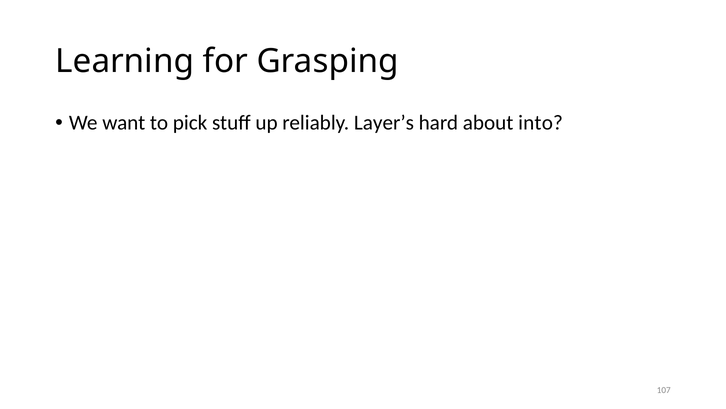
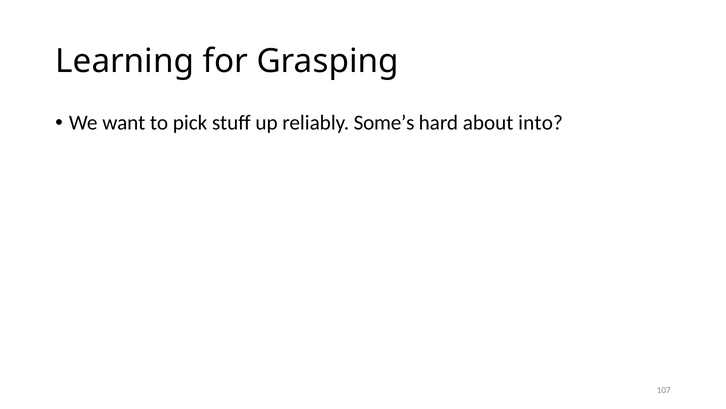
Layer’s: Layer’s -> Some’s
